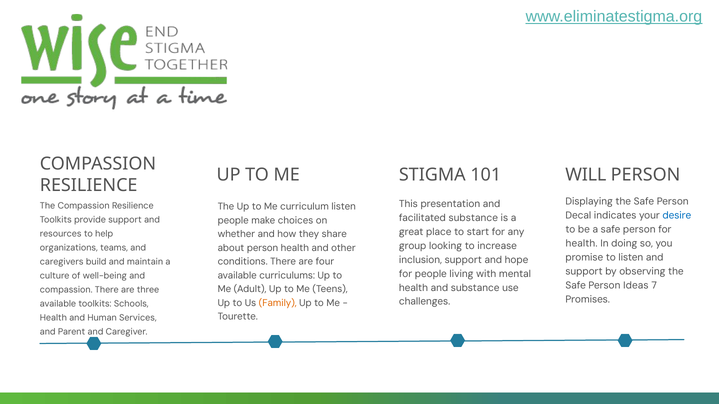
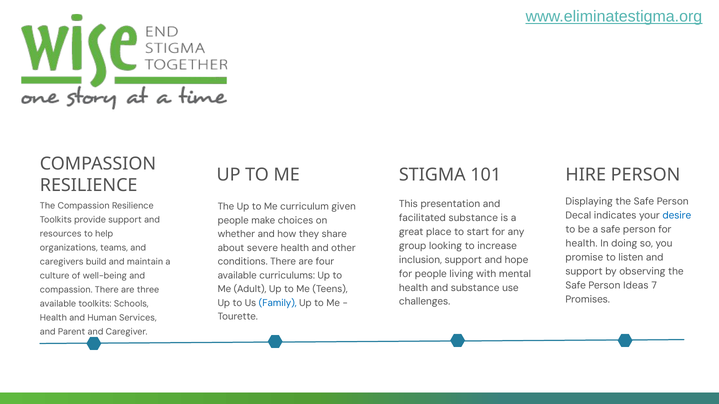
WILL: WILL -> HIRE
curriculum listen: listen -> given
about person: person -> severe
Family colour: orange -> blue
